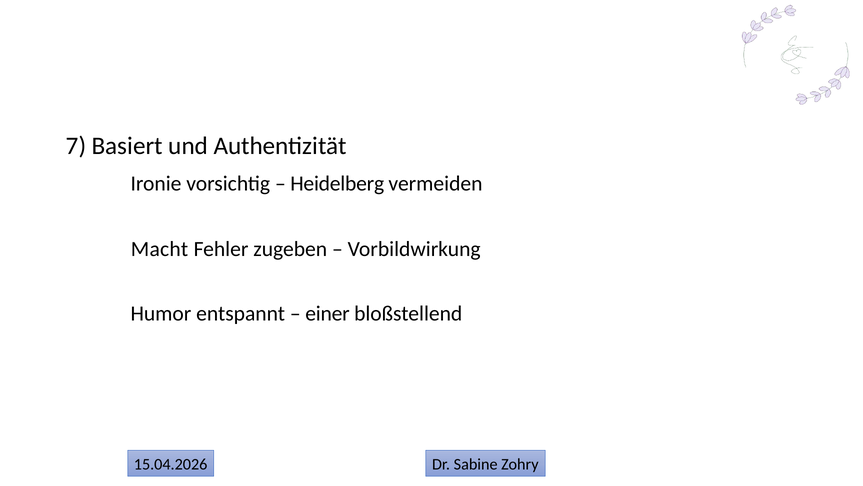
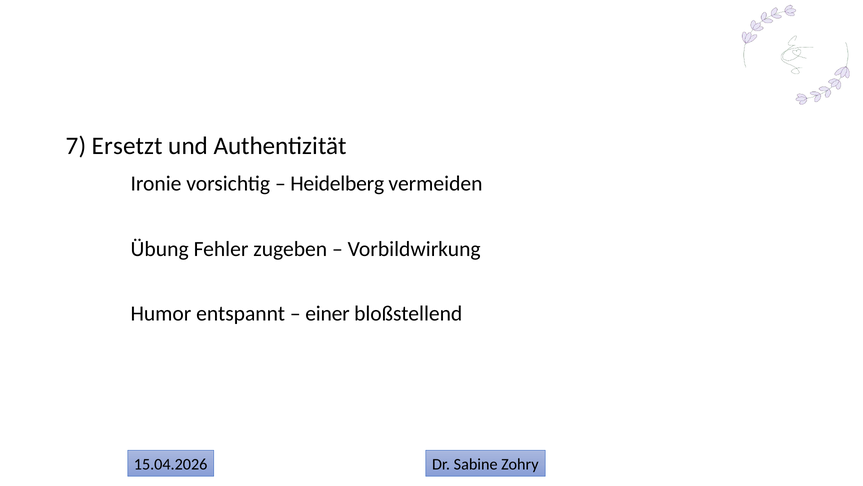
Basiert: Basiert -> Ersetzt
Macht: Macht -> Übung
